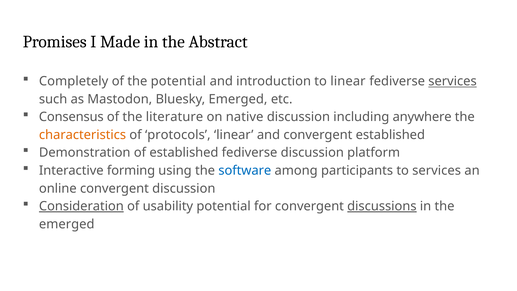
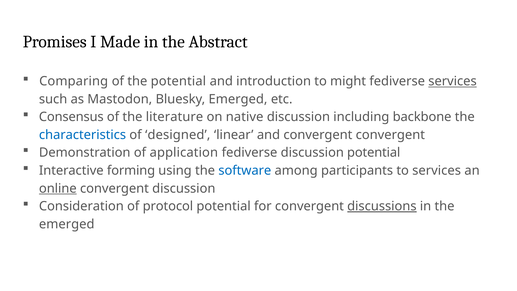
Completely: Completely -> Comparing
to linear: linear -> might
anywhere: anywhere -> backbone
characteristics colour: orange -> blue
protocols: protocols -> designed
convergent established: established -> convergent
of established: established -> application
discussion platform: platform -> potential
online underline: none -> present
Consideration underline: present -> none
usability: usability -> protocol
